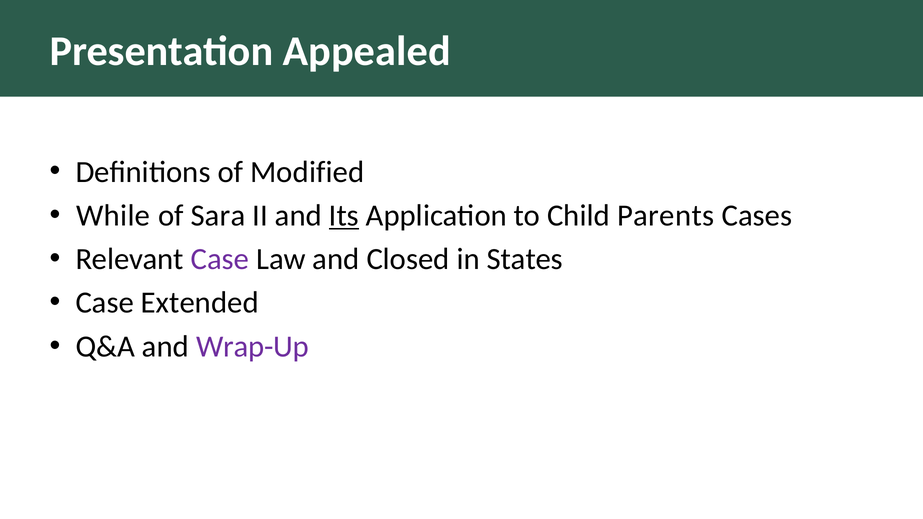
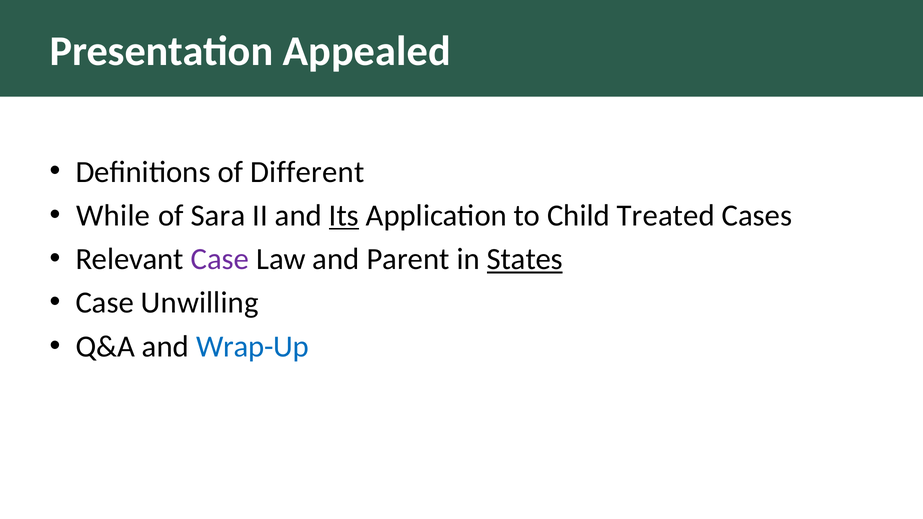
Modified: Modified -> Different
Parents: Parents -> Treated
Closed: Closed -> Parent
States underline: none -> present
Extended: Extended -> Unwilling
Wrap-Up colour: purple -> blue
